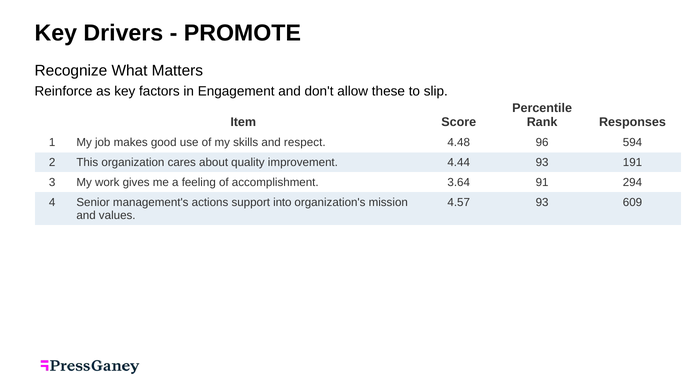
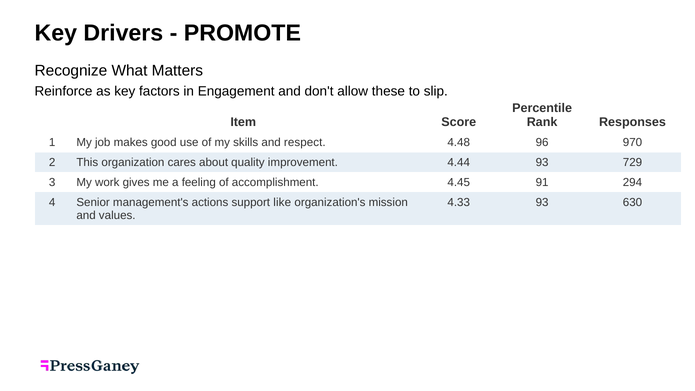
594: 594 -> 970
191: 191 -> 729
3.64: 3.64 -> 4.45
into: into -> like
4.57: 4.57 -> 4.33
609: 609 -> 630
